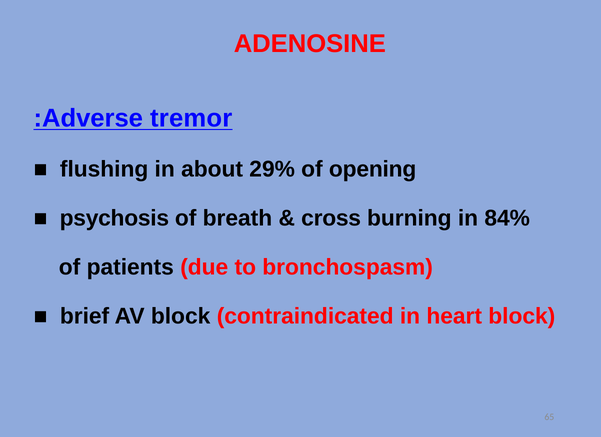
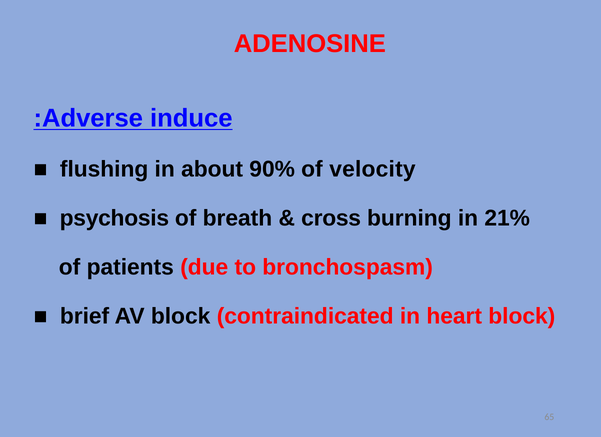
tremor: tremor -> induce
29%: 29% -> 90%
opening: opening -> velocity
84%: 84% -> 21%
